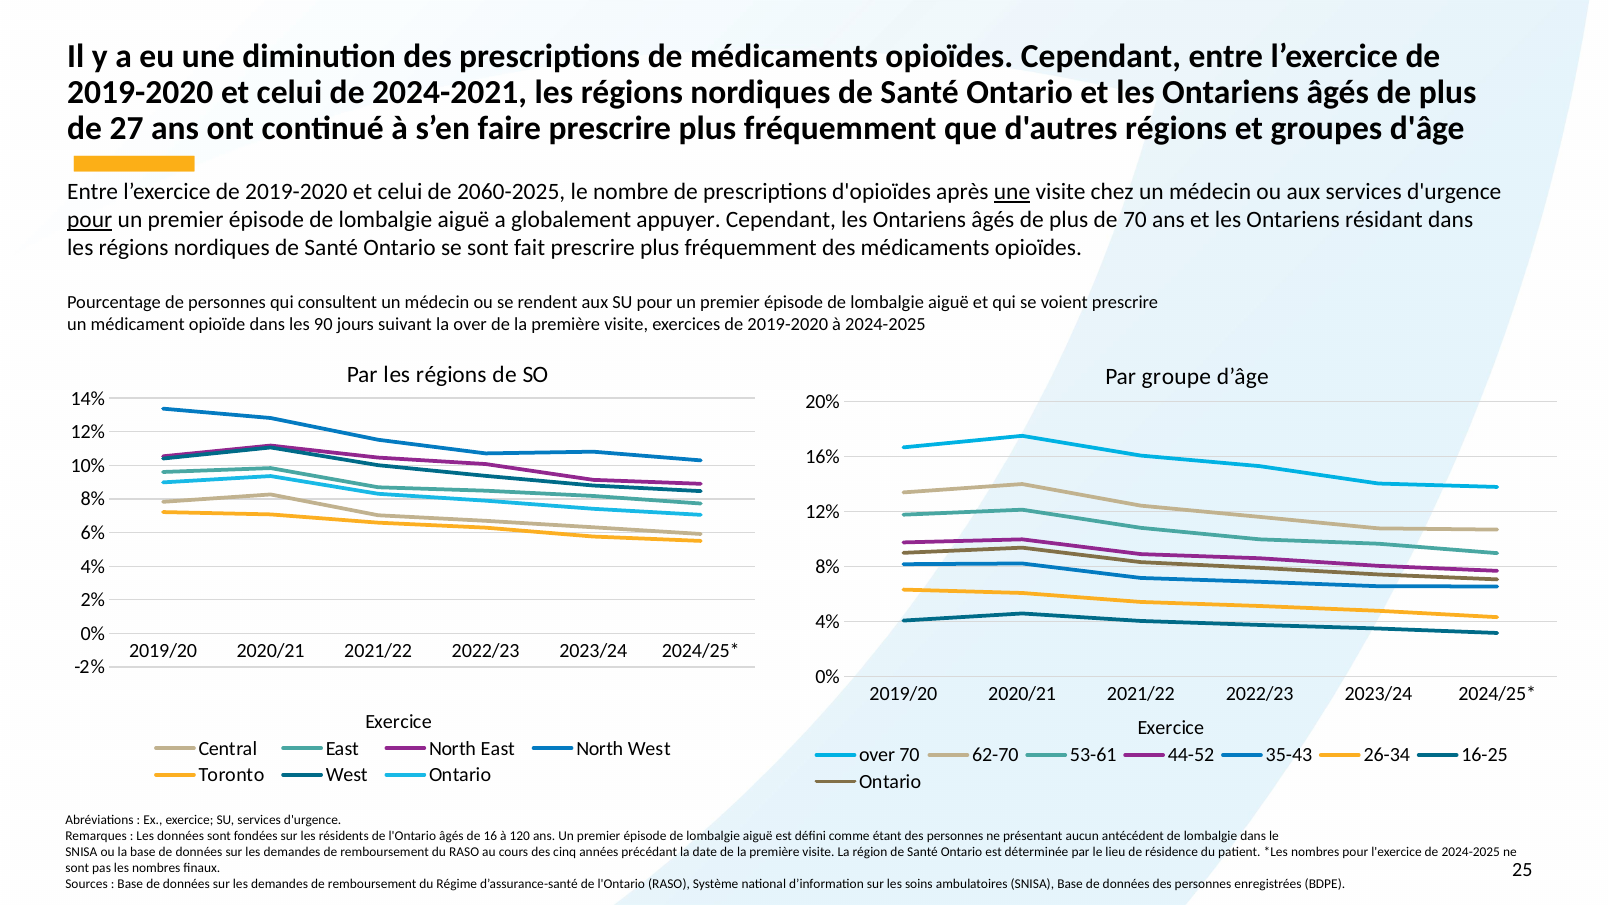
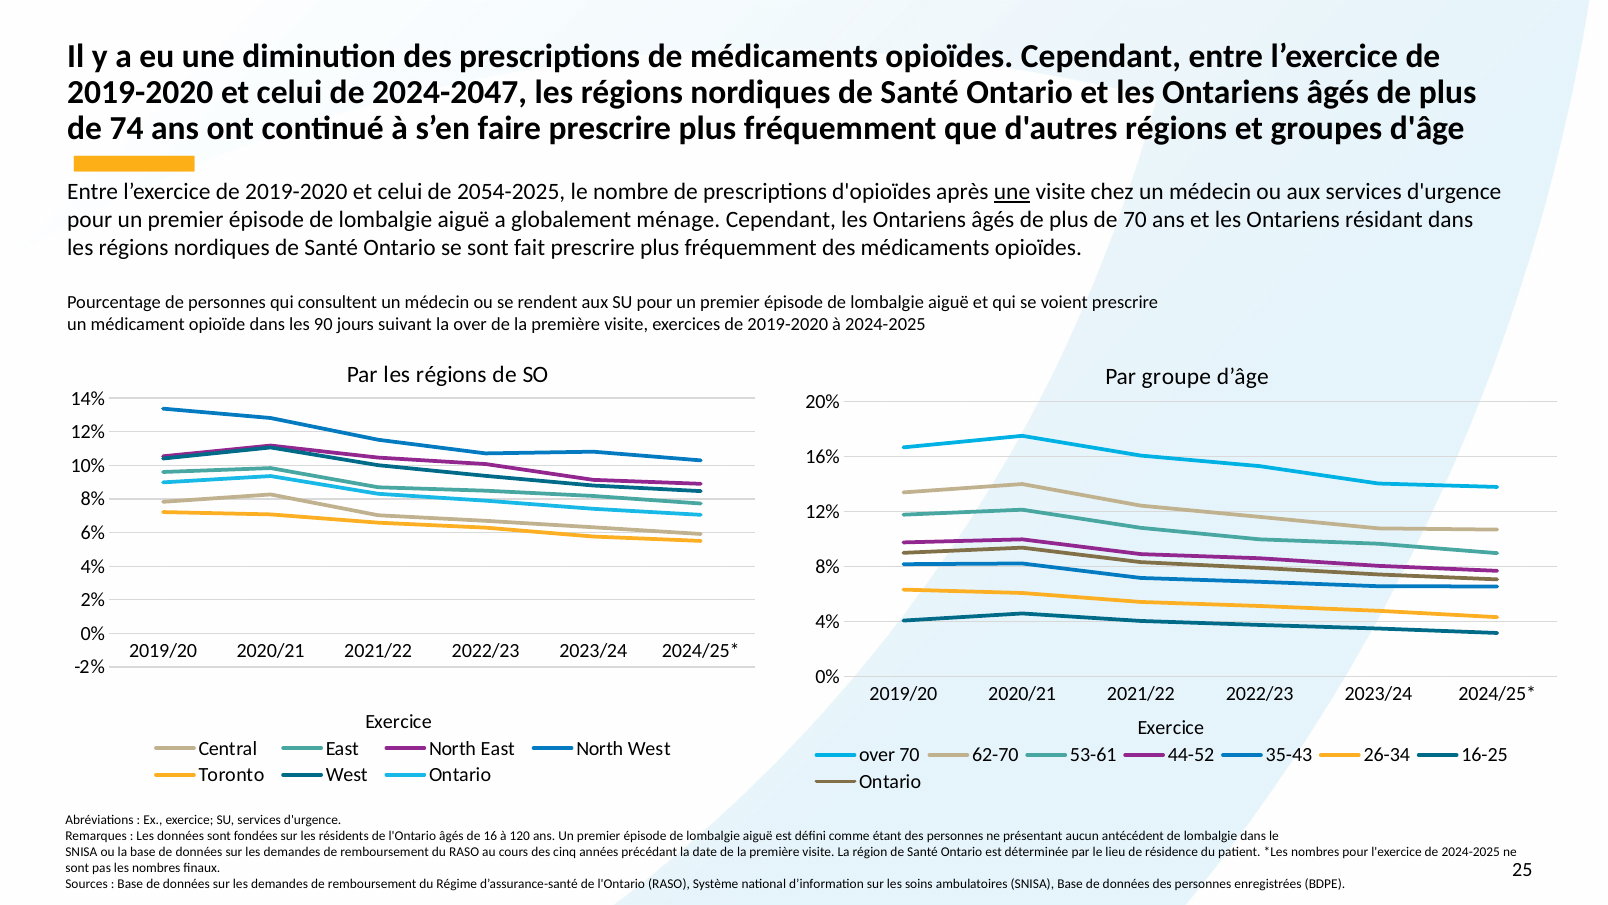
2024-2021: 2024-2021 -> 2024-2047
27: 27 -> 74
2060-2025: 2060-2025 -> 2054-2025
pour at (90, 220) underline: present -> none
appuyer: appuyer -> ménage
